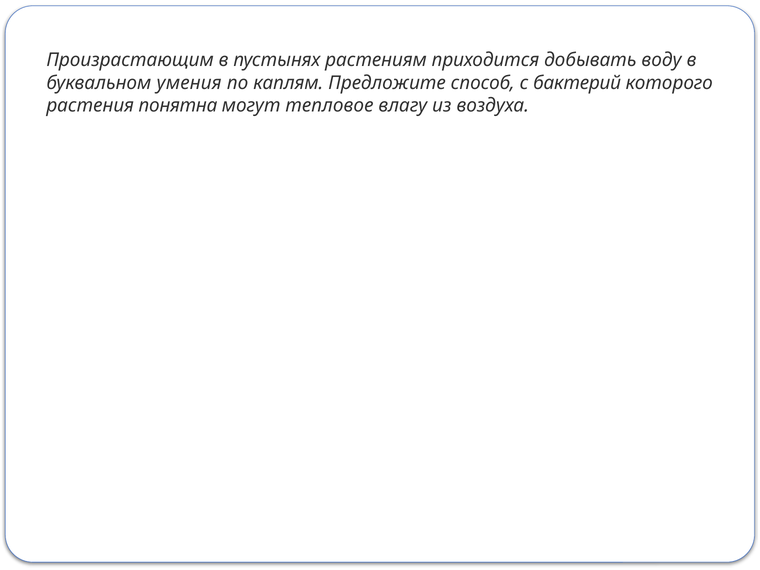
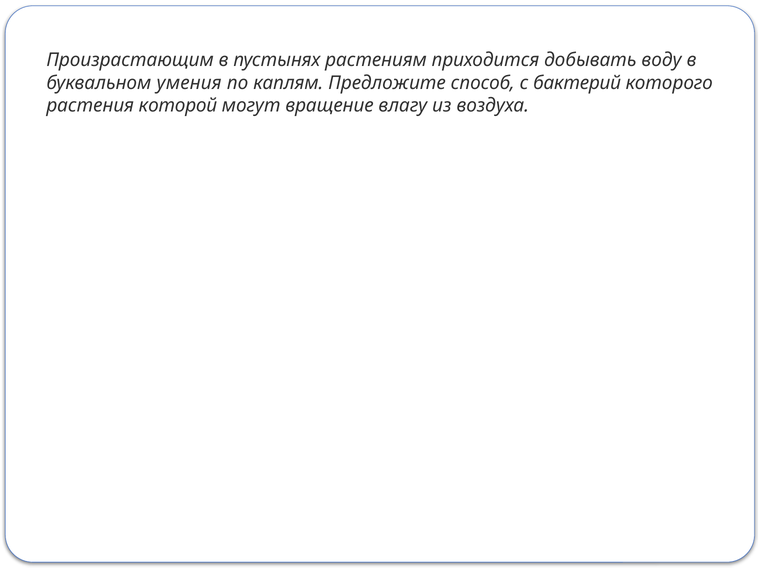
понятна: понятна -> которой
тепловое: тепловое -> вращение
